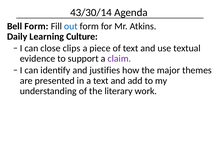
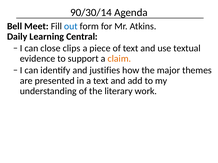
43/30/14: 43/30/14 -> 90/30/14
Bell Form: Form -> Meet
Culture: Culture -> Central
claim colour: purple -> orange
